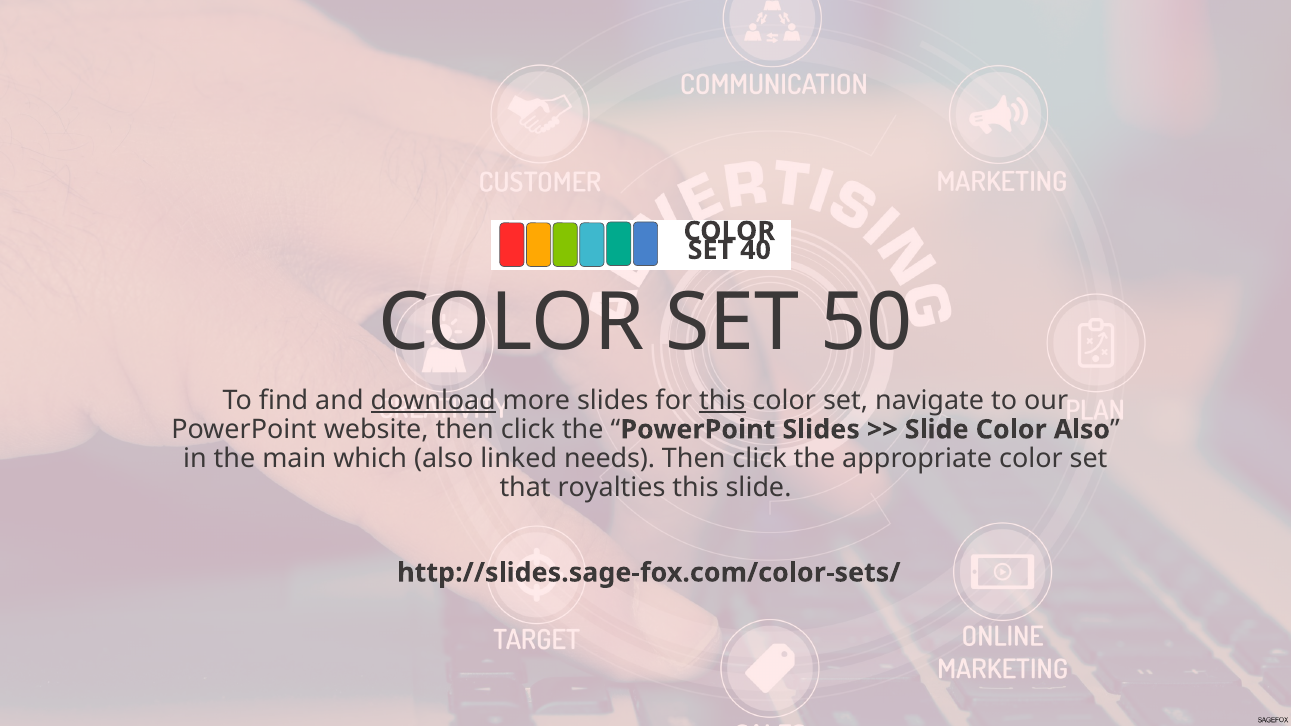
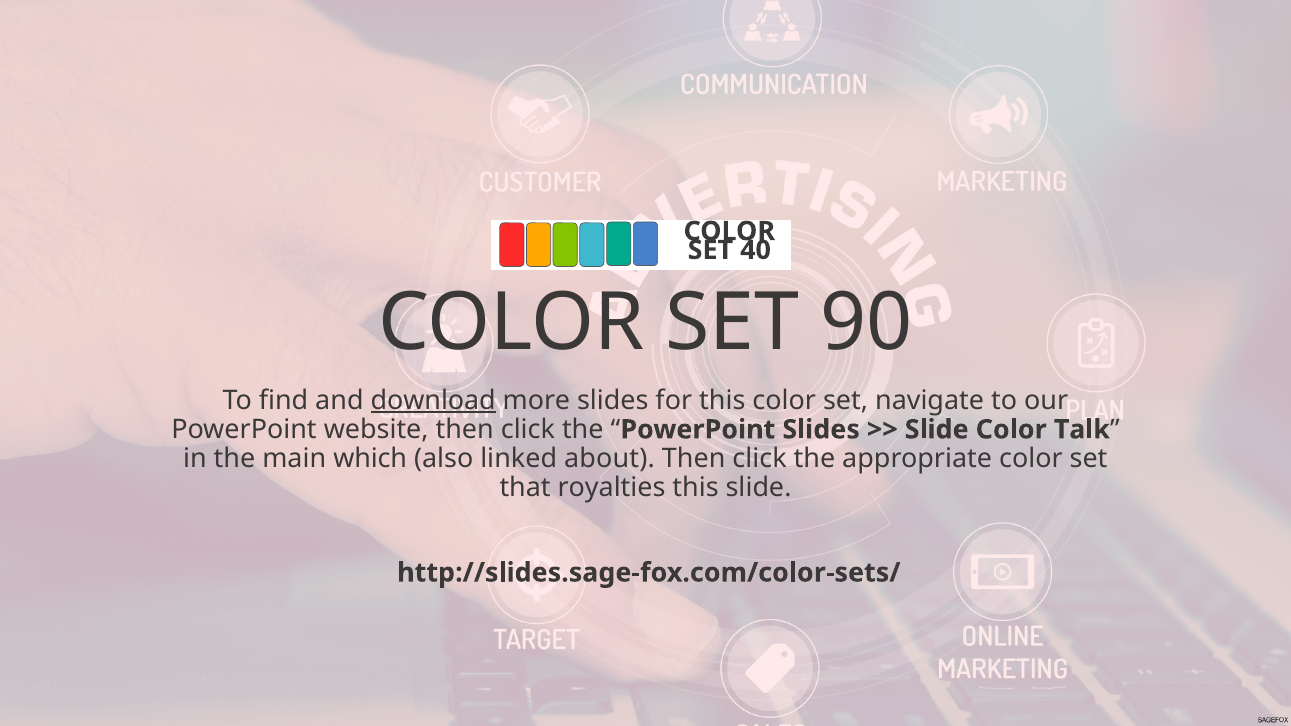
50: 50 -> 90
this at (722, 401) underline: present -> none
Color Also: Also -> Talk
needs: needs -> about
